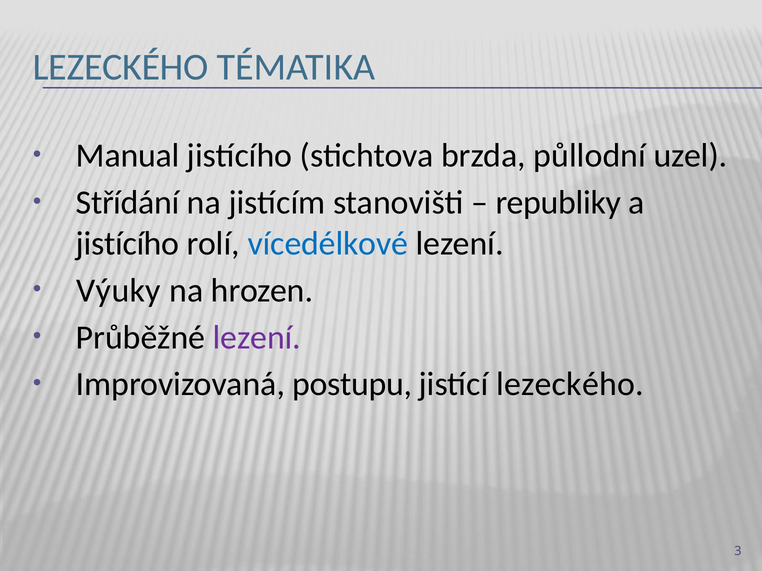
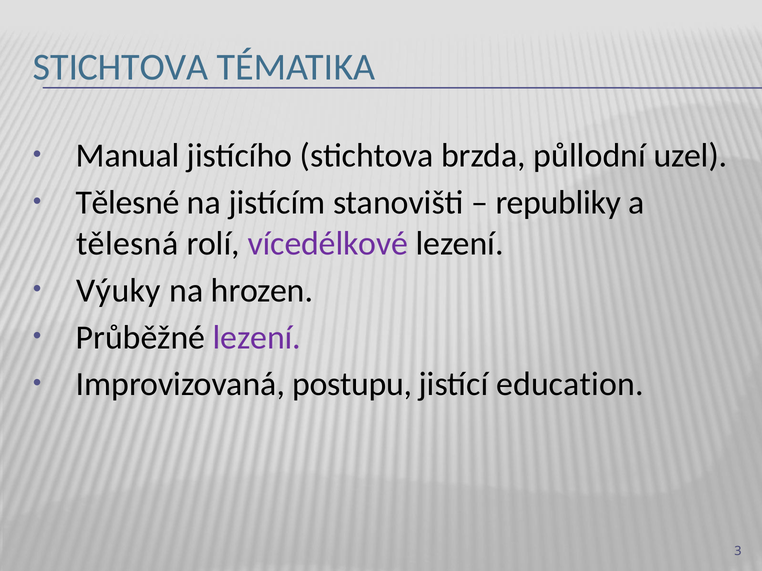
LEZECKÉHO at (121, 67): LEZECKÉHO -> STICHTOVA
Střídání: Střídání -> Tělesné
jistícího at (128, 244): jistícího -> tělesná
vícedélkové colour: blue -> purple
jistící lezeckého: lezeckého -> education
